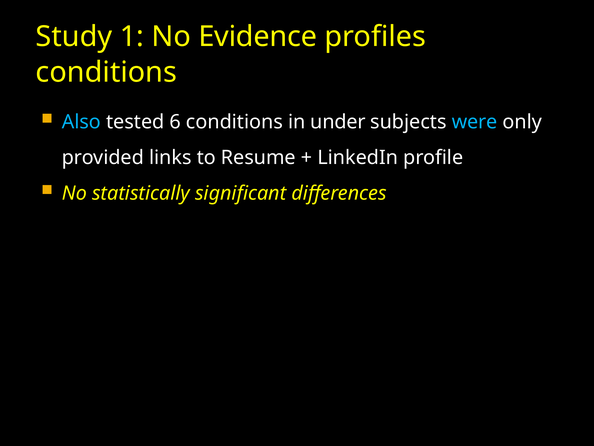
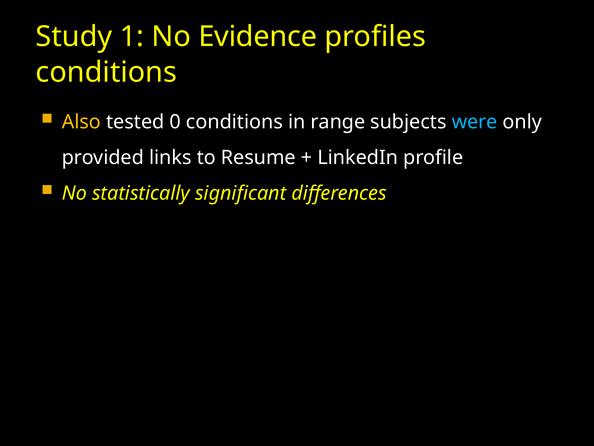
Also colour: light blue -> yellow
6: 6 -> 0
under: under -> range
